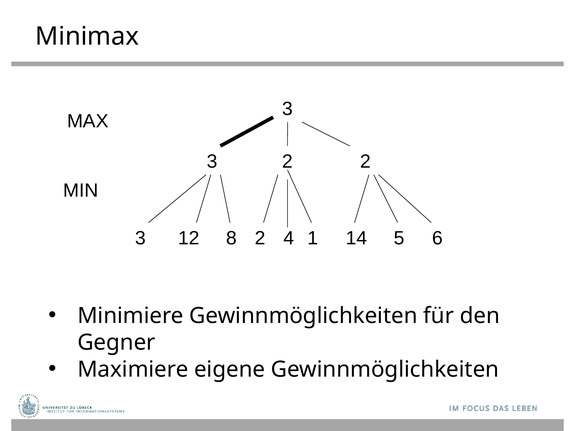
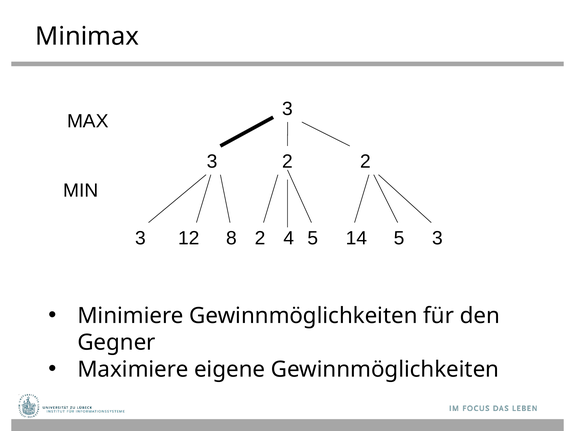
4 1: 1 -> 5
14 6: 6 -> 3
